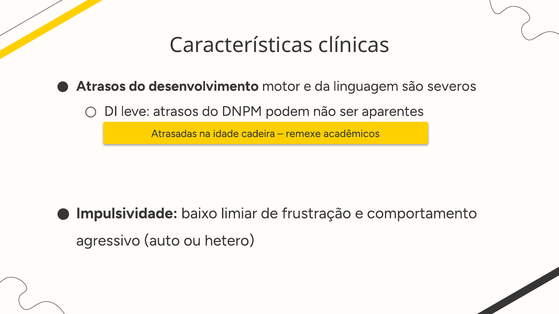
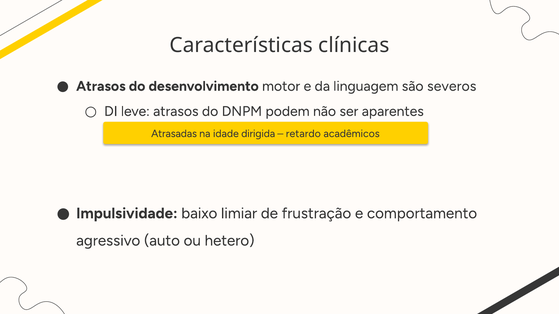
cadeira: cadeira -> dirigida
remexe: remexe -> retardo
